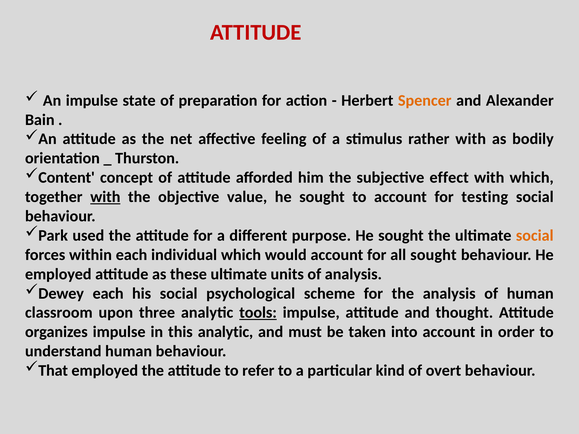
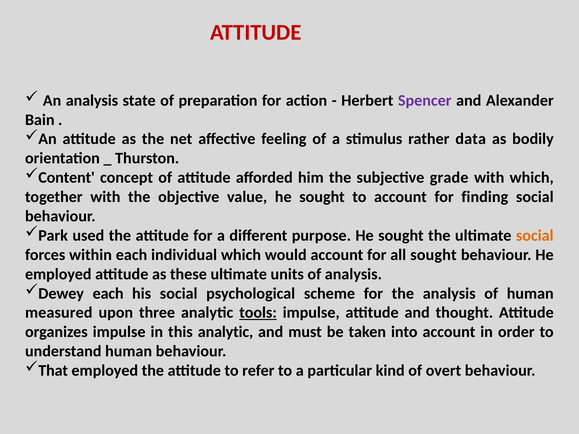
An impulse: impulse -> analysis
Spencer colour: orange -> purple
rather with: with -> data
effect: effect -> grade
with at (105, 197) underline: present -> none
testing: testing -> finding
classroom: classroom -> measured
